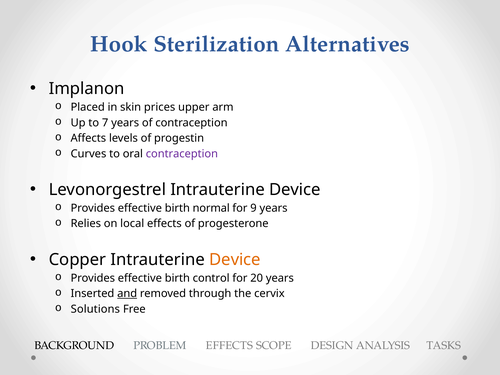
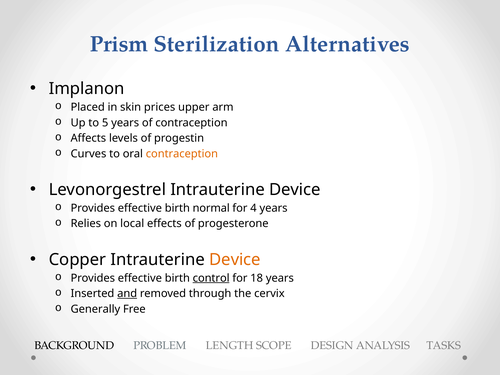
Hook: Hook -> Prism
7: 7 -> 5
contraception at (182, 154) colour: purple -> orange
9: 9 -> 4
control underline: none -> present
20: 20 -> 18
Solutions: Solutions -> Generally
PROBLEM EFFECTS: EFFECTS -> LENGTH
